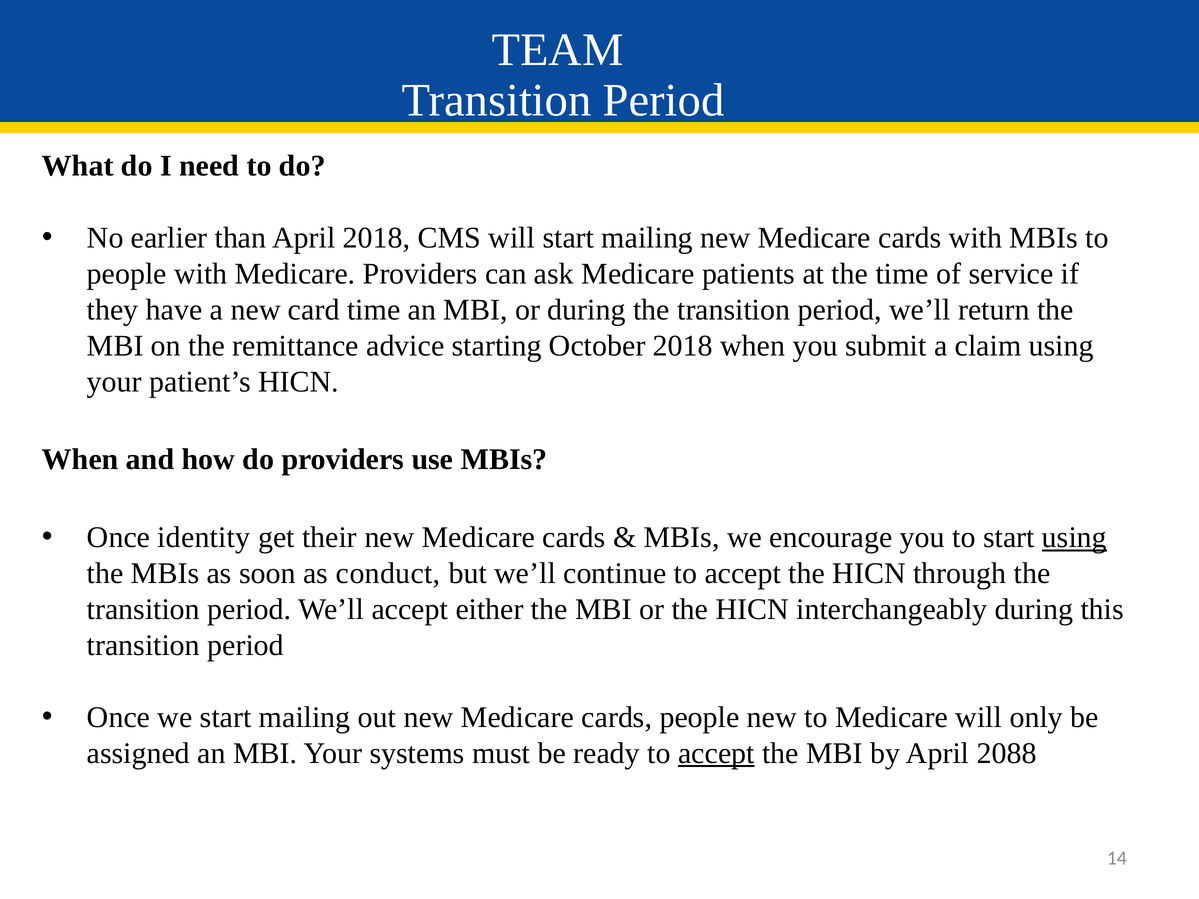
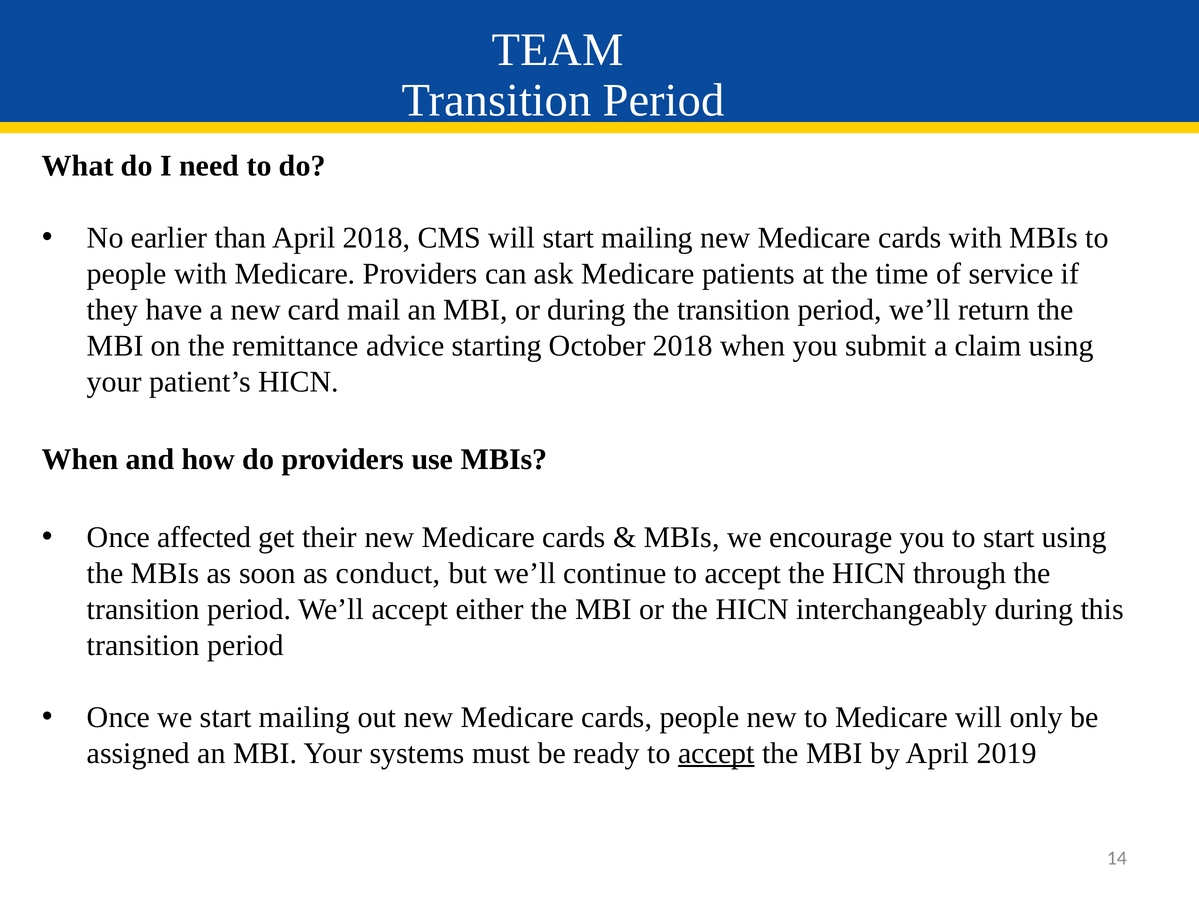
card time: time -> mail
identity: identity -> affected
using at (1074, 538) underline: present -> none
2088: 2088 -> 2019
